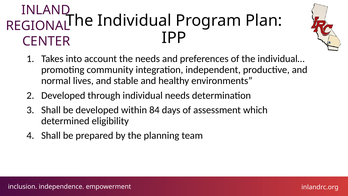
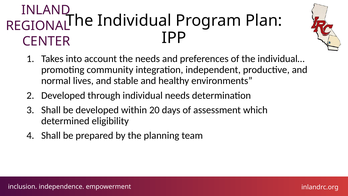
84: 84 -> 20
